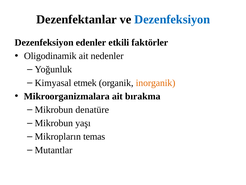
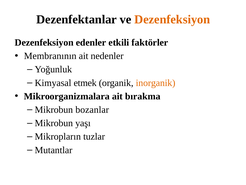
Dezenfeksiyon at (172, 19) colour: blue -> orange
Oligodinamik: Oligodinamik -> Membranının
denatüre: denatüre -> bozanlar
temas: temas -> tuzlar
